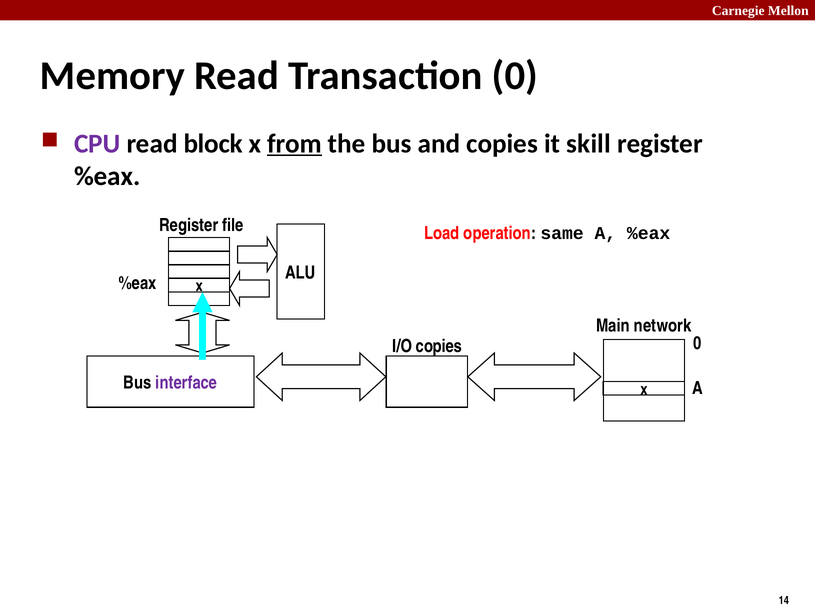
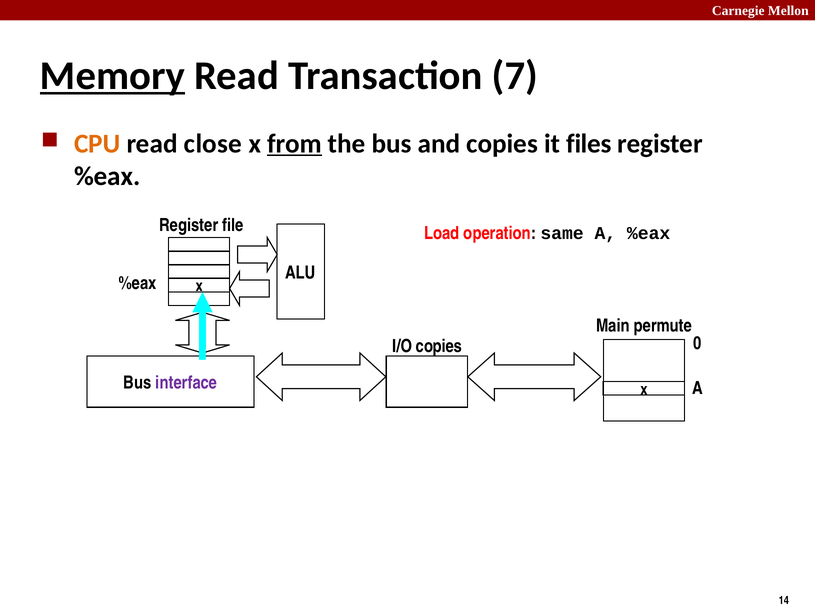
Memory underline: none -> present
Transaction 0: 0 -> 7
CPU colour: purple -> orange
block: block -> close
skill: skill -> files
network: network -> permute
